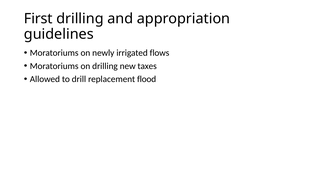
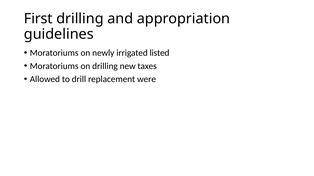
flows: flows -> listed
flood: flood -> were
